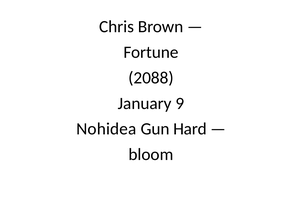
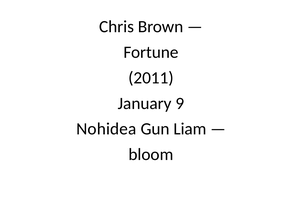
2088: 2088 -> 2011
Hard: Hard -> Liam
